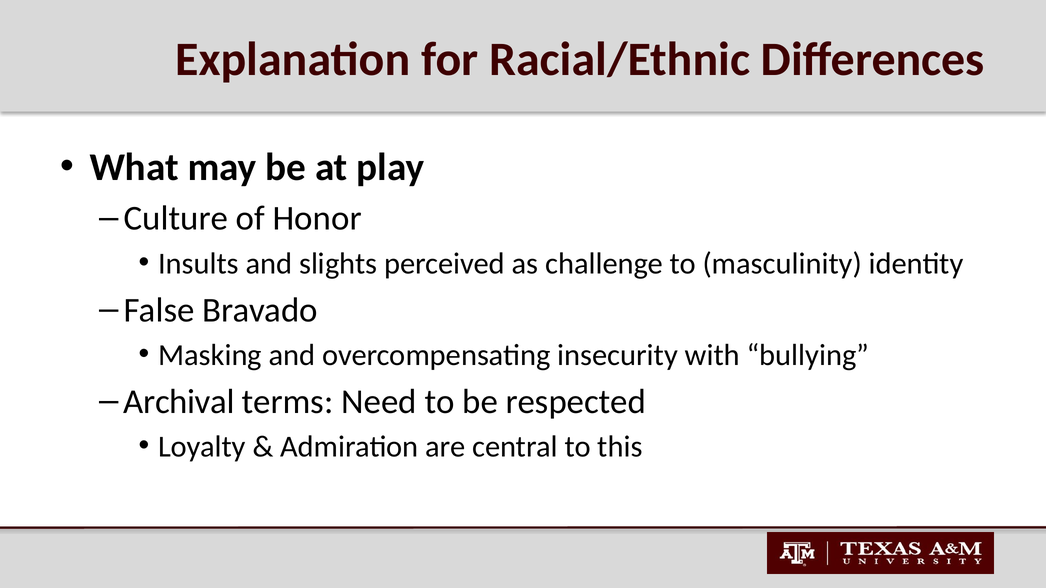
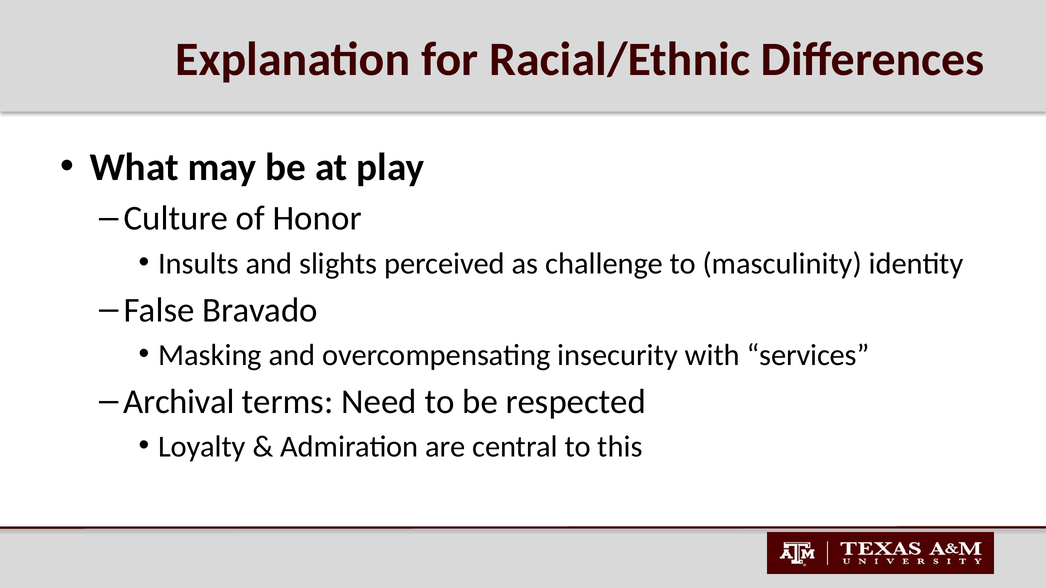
bullying: bullying -> services
